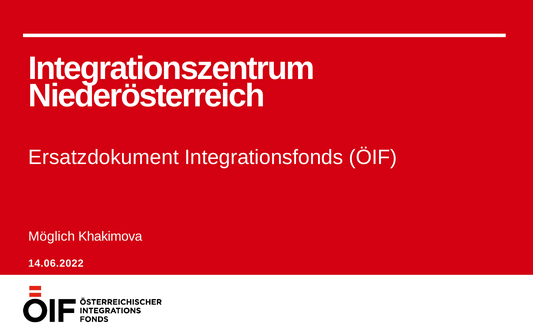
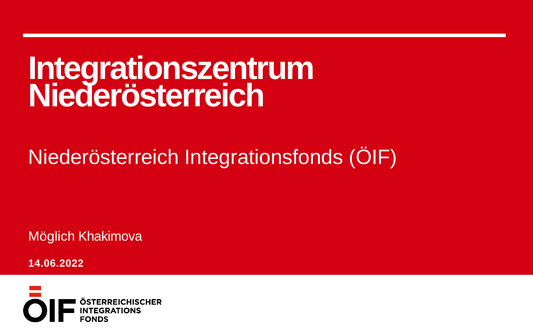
Ersatzdokument at (104, 157): Ersatzdokument -> Niederösterreich
